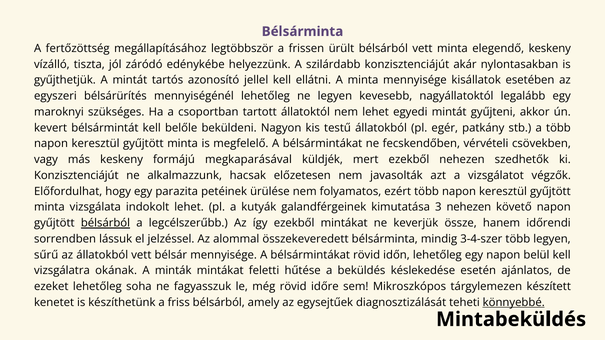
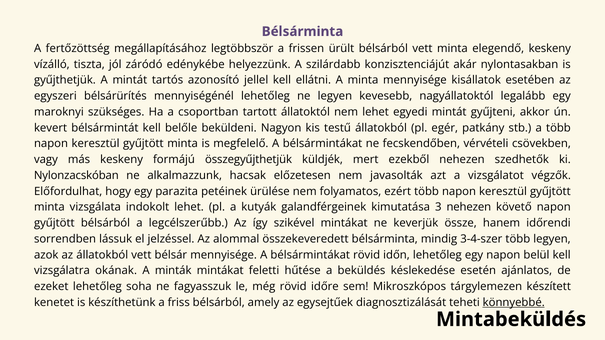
megkaparásával: megkaparásával -> összegyűjthetjük
Konzisztenciájút at (76, 176): Konzisztenciájút -> Nylonzacskóban
bélsárból at (105, 223) underline: present -> none
így ezekből: ezekből -> szikével
sűrű: sűrű -> azok
